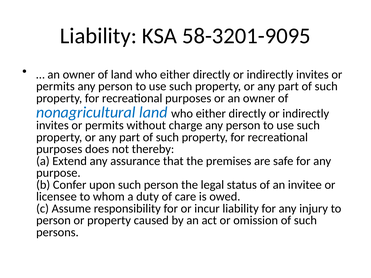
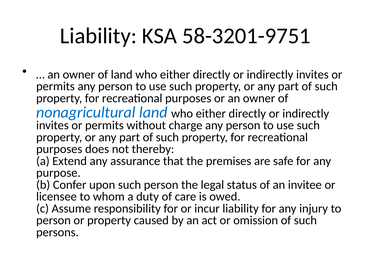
58-3201-9095: 58-3201-9095 -> 58-3201-9751
